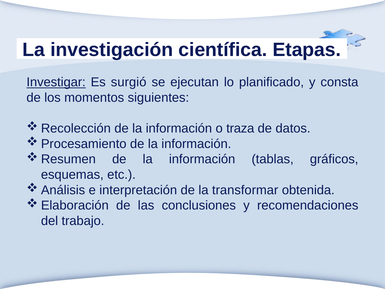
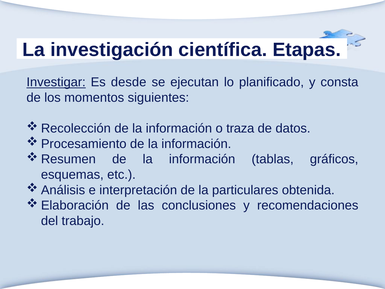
surgió: surgió -> desde
transformar: transformar -> particulares
